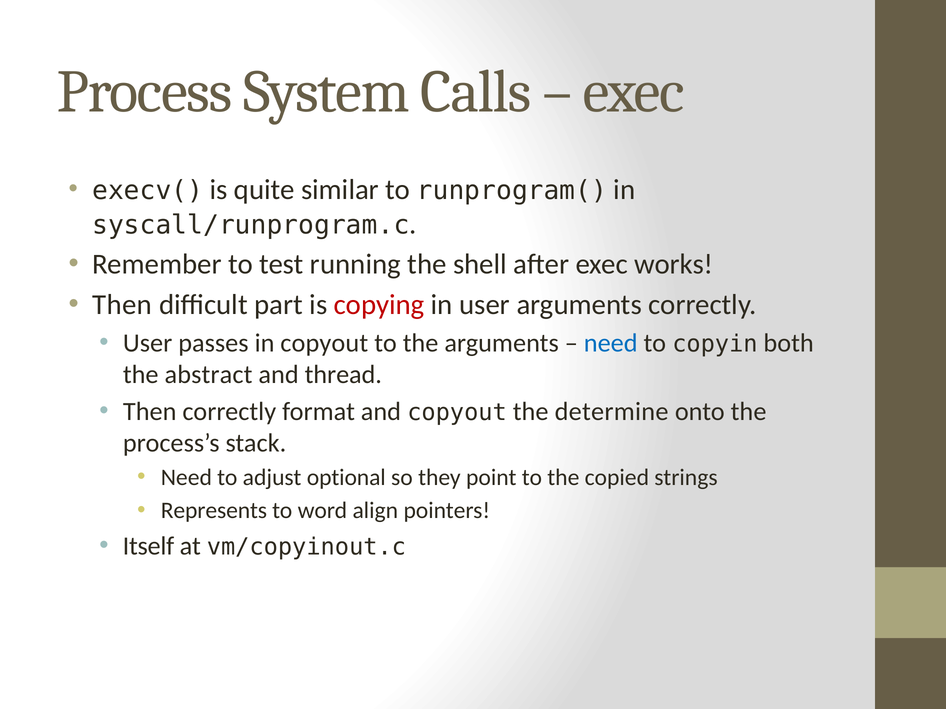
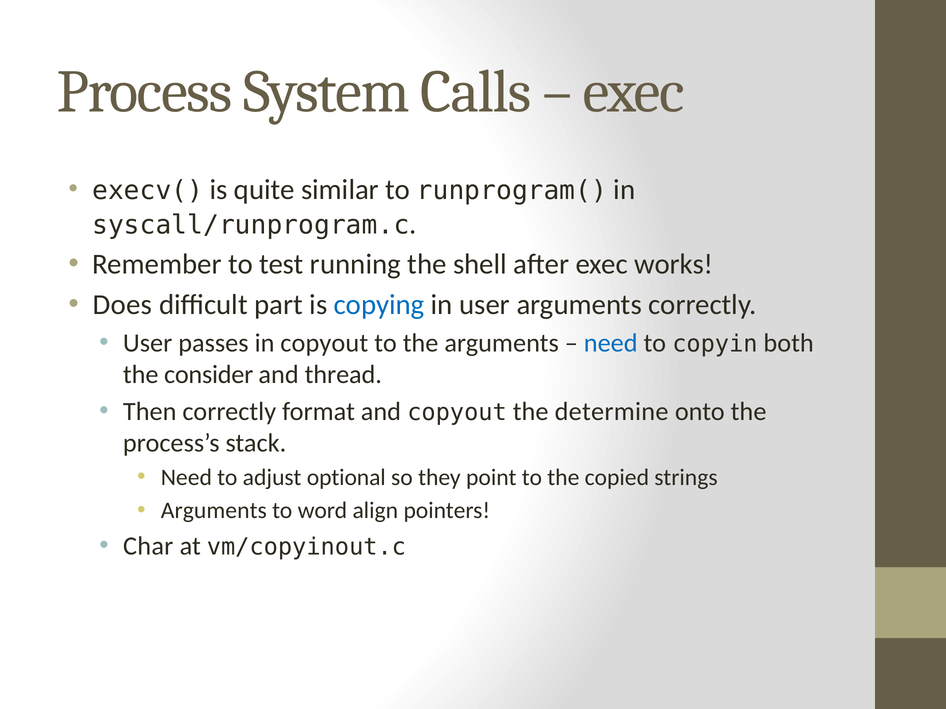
Then at (122, 305): Then -> Does
copying colour: red -> blue
abstract: abstract -> consider
Represents at (214, 511): Represents -> Arguments
Itself: Itself -> Char
